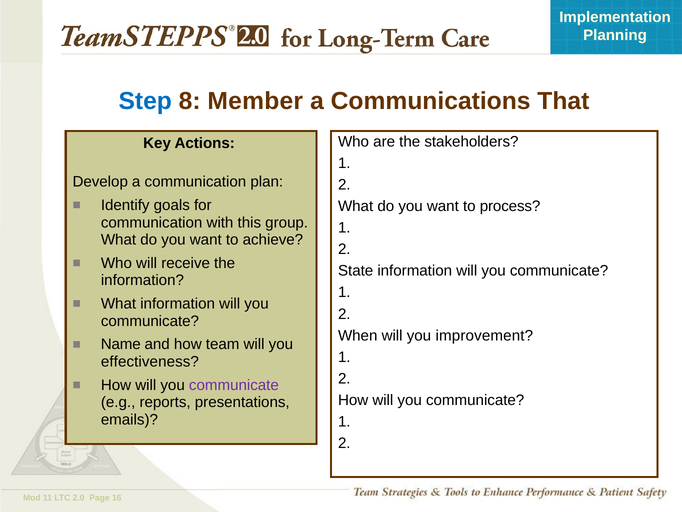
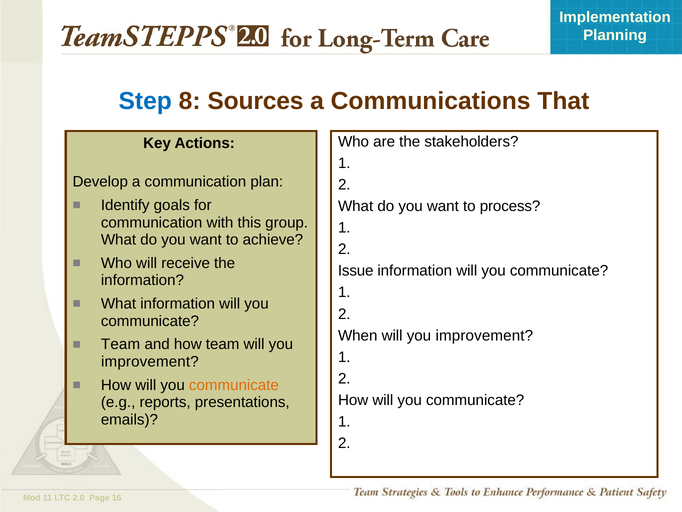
Member: Member -> Sources
State: State -> Issue
Name at (121, 344): Name -> Team
effectiveness at (150, 361): effectiveness -> improvement
communicate at (234, 385) colour: purple -> orange
